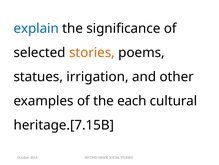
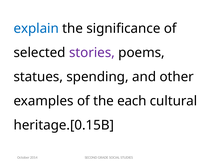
stories colour: orange -> purple
irrigation: irrigation -> spending
heritage.[7.15B: heritage.[7.15B -> heritage.[0.15B
